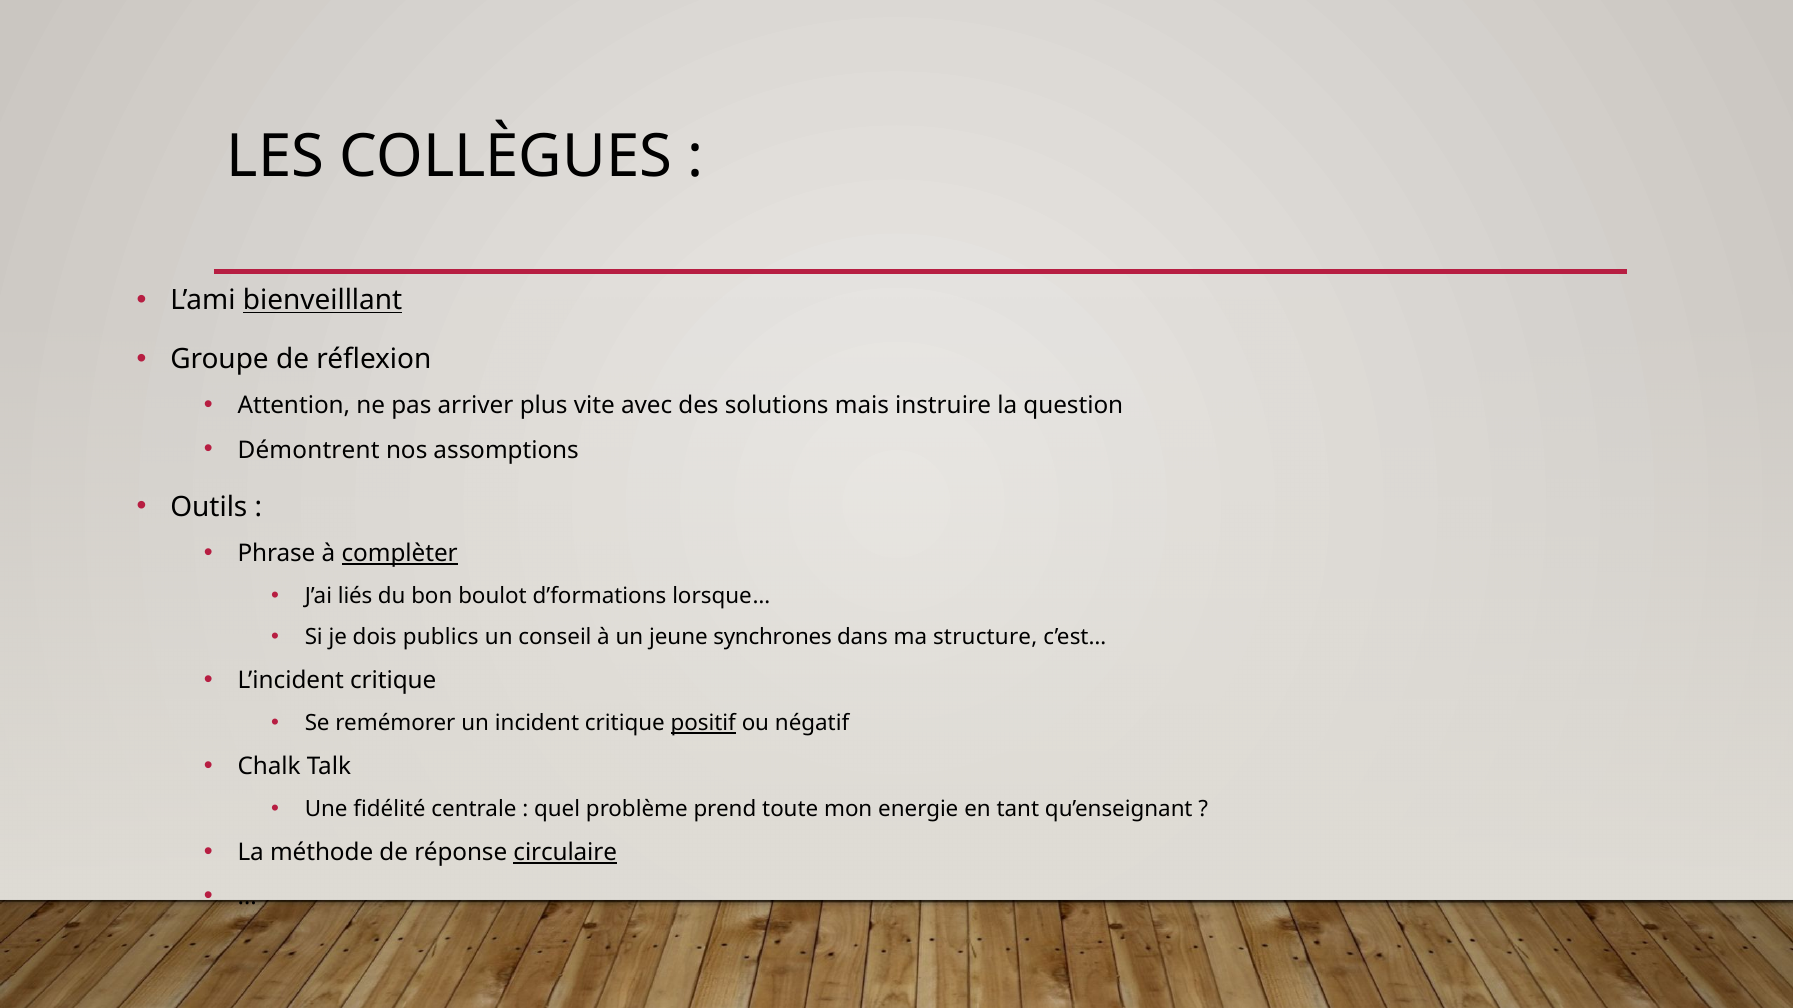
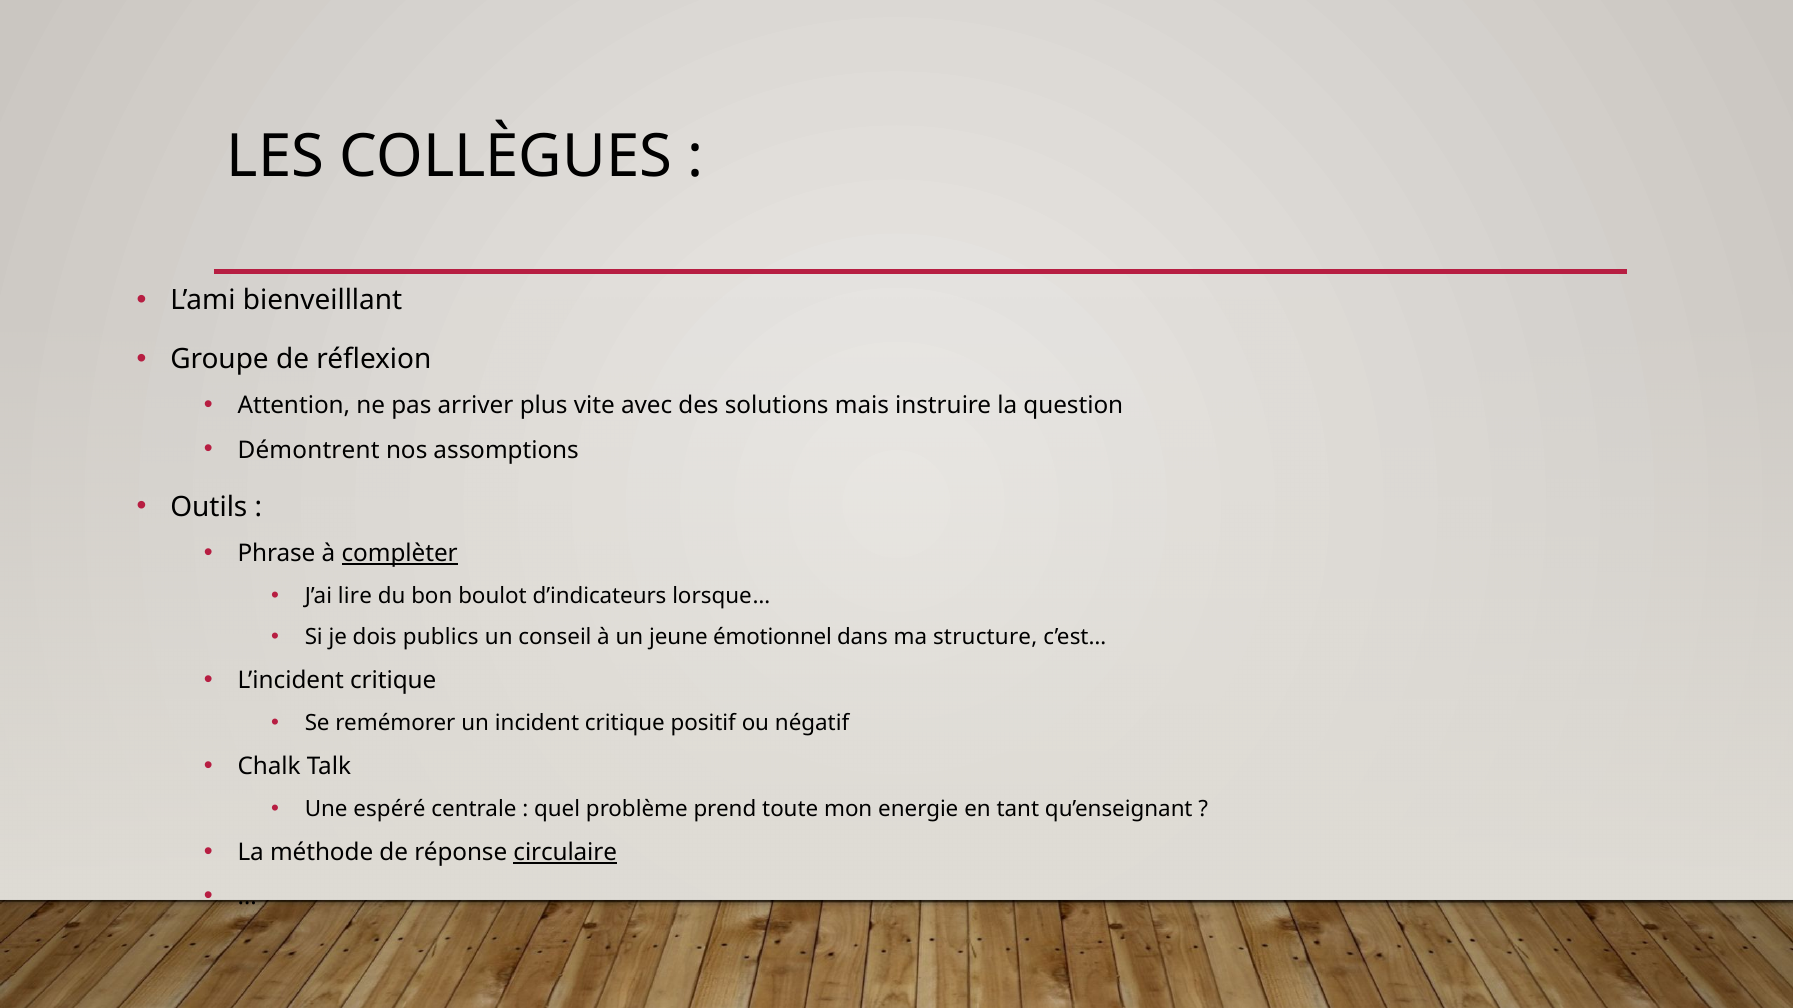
bienveilllant underline: present -> none
liés: liés -> lire
d’formations: d’formations -> d’indicateurs
synchrones: synchrones -> émotionnel
positif underline: present -> none
fidélité: fidélité -> espéré
